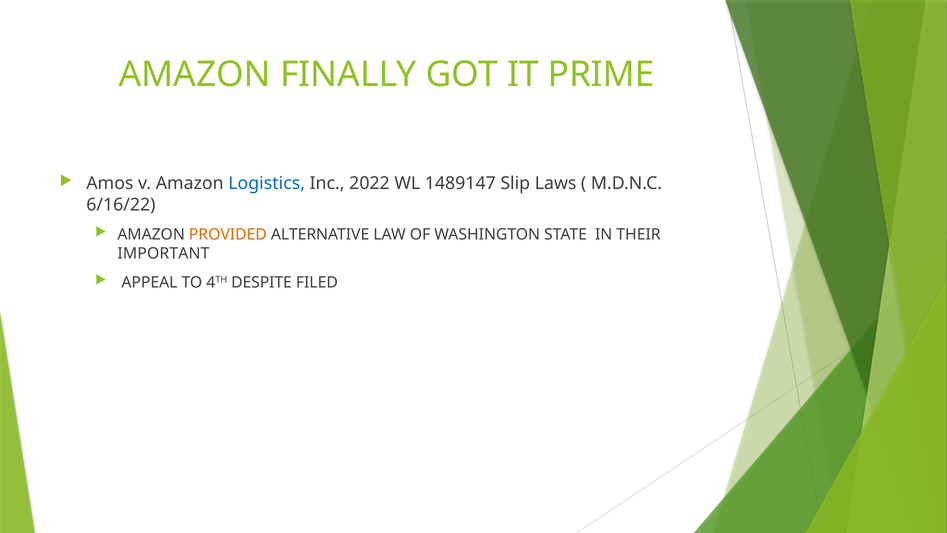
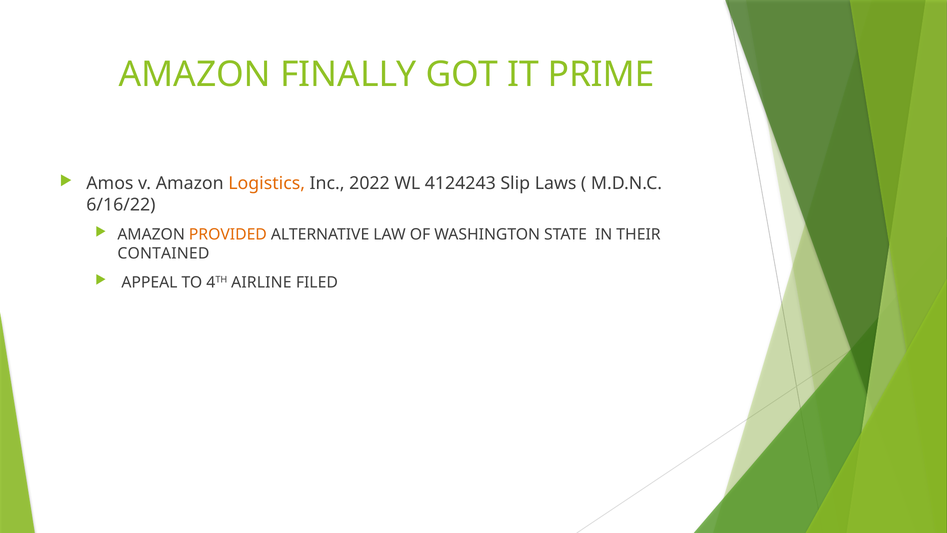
Logistics colour: blue -> orange
1489147: 1489147 -> 4124243
IMPORTANT: IMPORTANT -> CONTAINED
DESPITE: DESPITE -> AIRLINE
